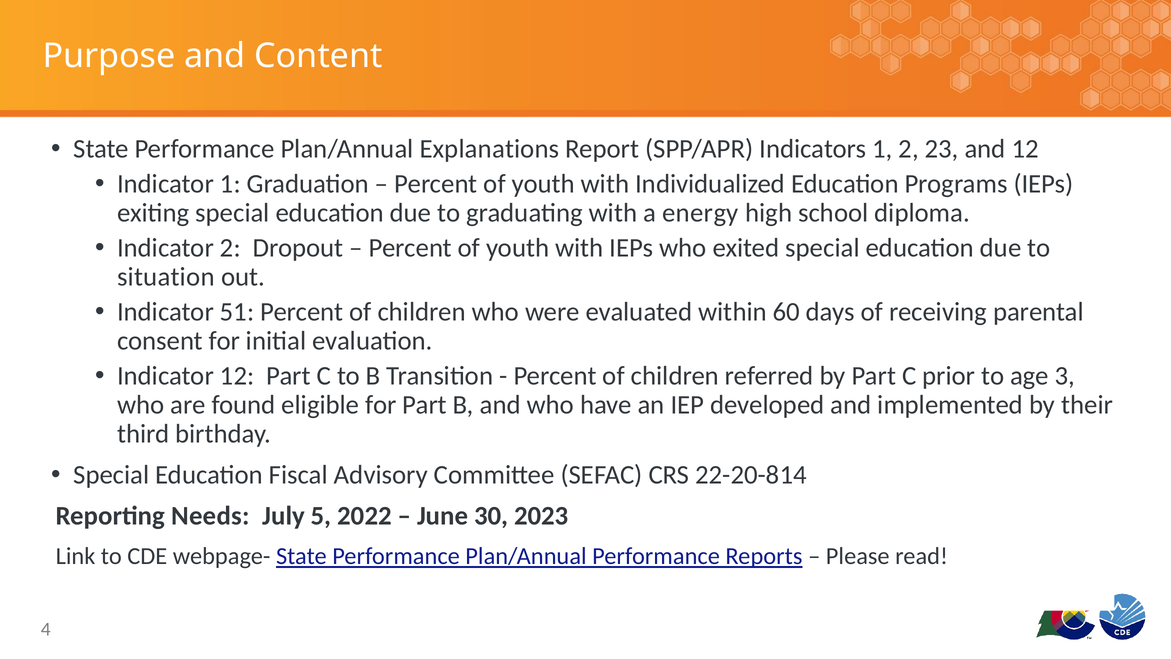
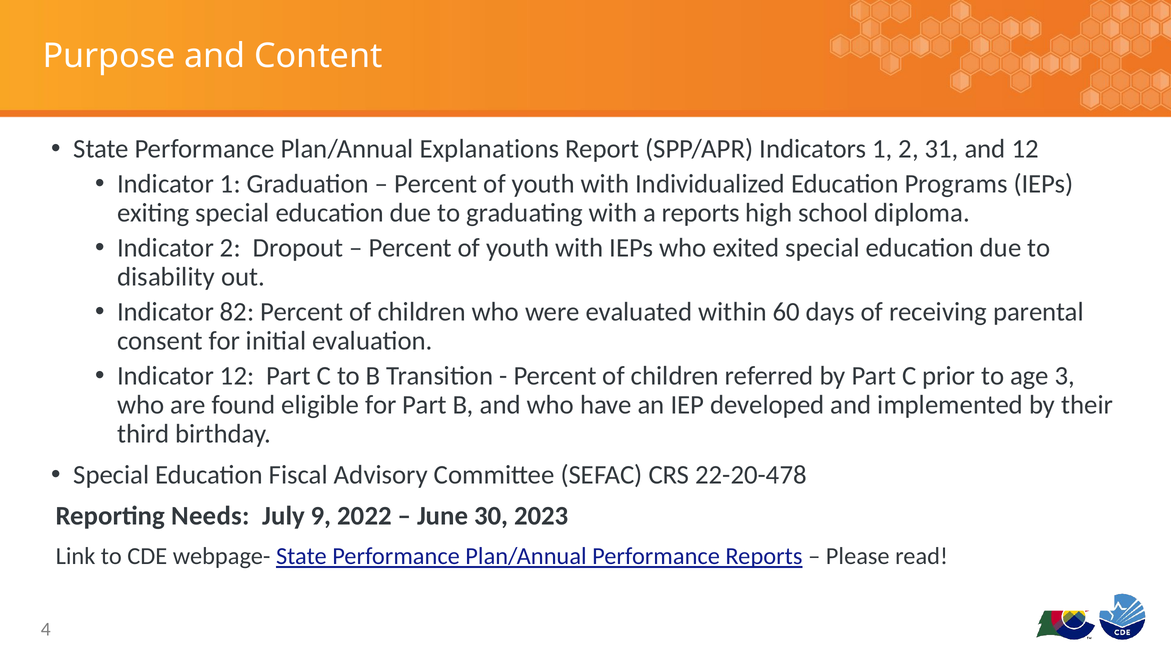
23: 23 -> 31
a energy: energy -> reports
situation: situation -> disability
51: 51 -> 82
22-20-814: 22-20-814 -> 22-20-478
5: 5 -> 9
